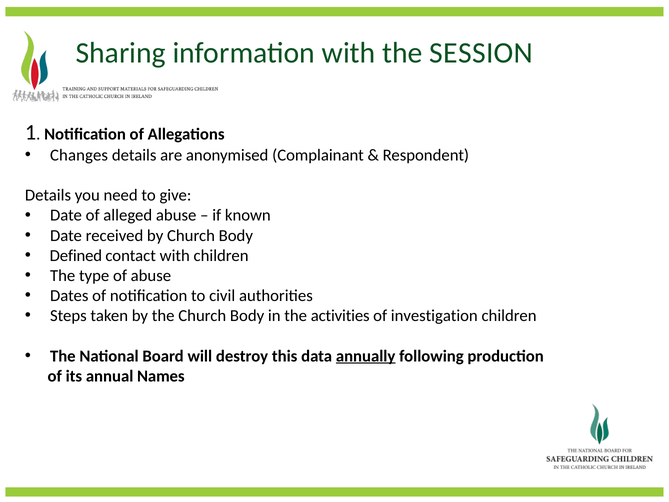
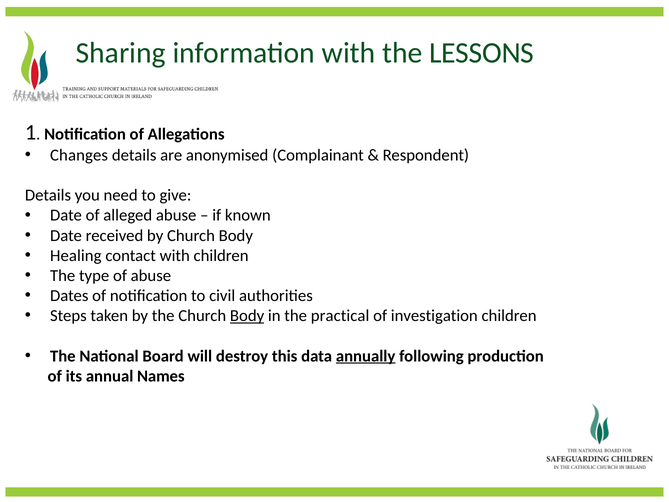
SESSION: SESSION -> LESSONS
Defined: Defined -> Healing
Body at (247, 316) underline: none -> present
activities: activities -> practical
